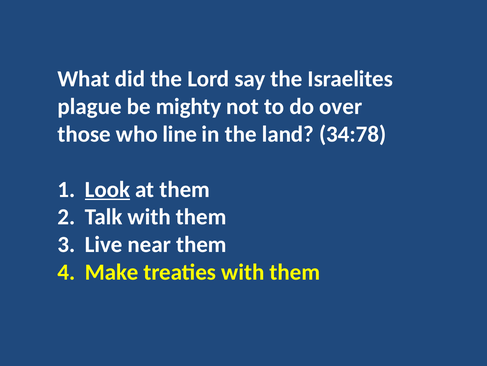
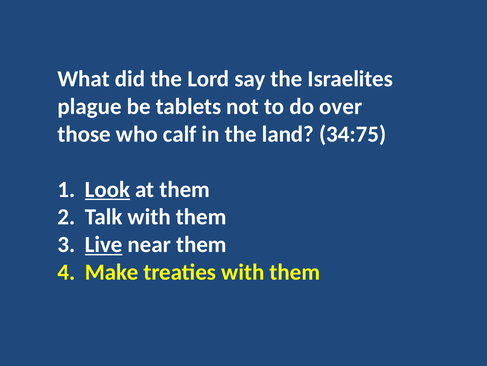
mighty: mighty -> tablets
line: line -> calf
34:78: 34:78 -> 34:75
Live underline: none -> present
